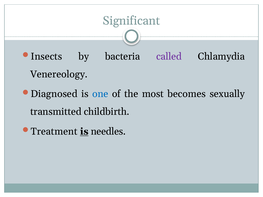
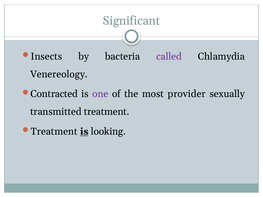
Diagnosed: Diagnosed -> Contracted
one colour: blue -> purple
becomes: becomes -> provider
transmitted childbirth: childbirth -> treatment
needles: needles -> looking
